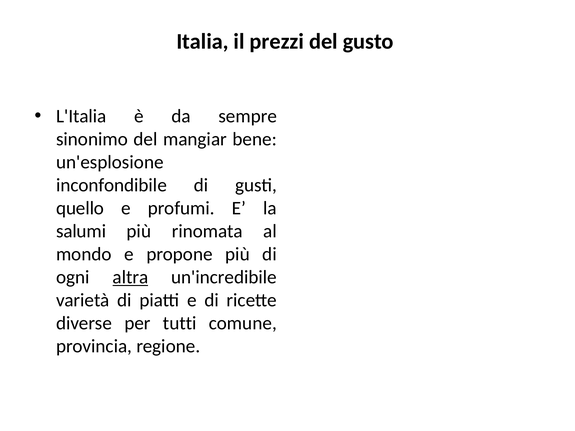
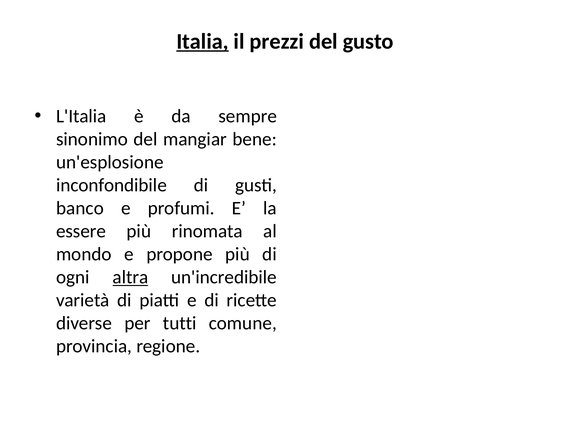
Italia underline: none -> present
quello: quello -> banco
salumi: salumi -> essere
